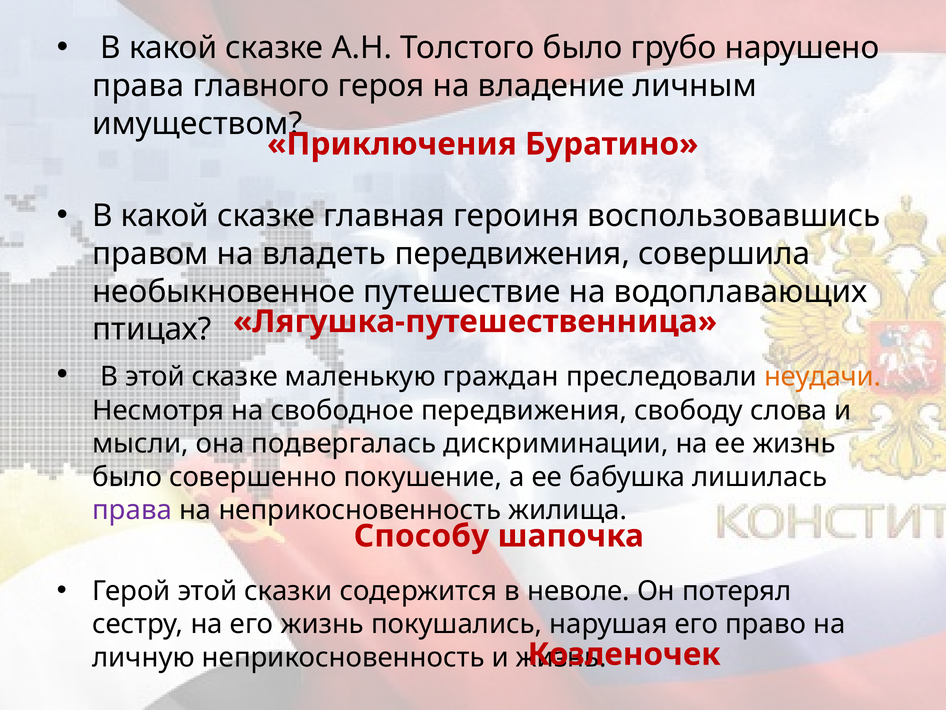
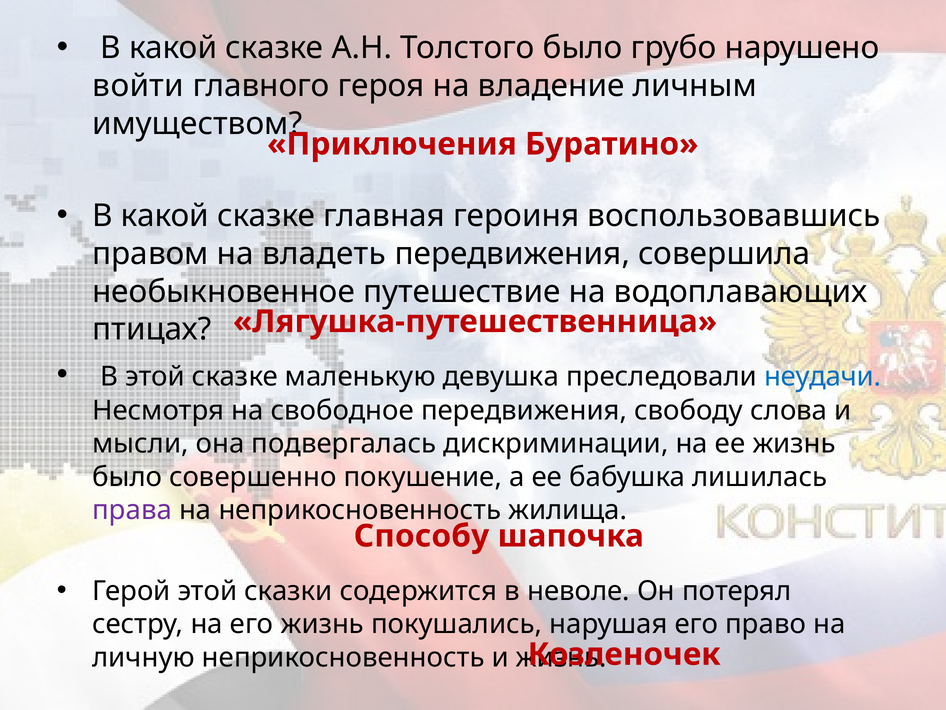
права at (138, 86): права -> войти
граждан: граждан -> девушка
неудачи colour: orange -> blue
